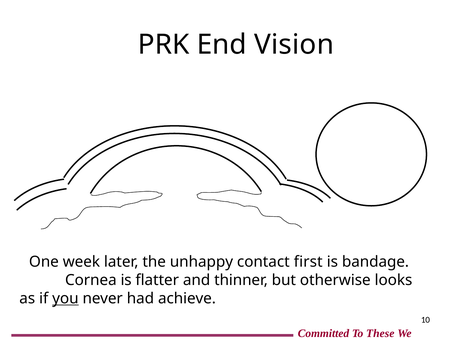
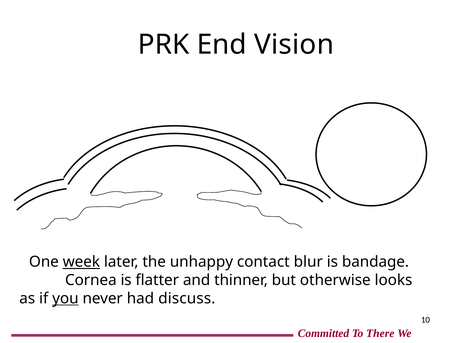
week underline: none -> present
first: first -> blur
achieve: achieve -> discuss
These: These -> There
